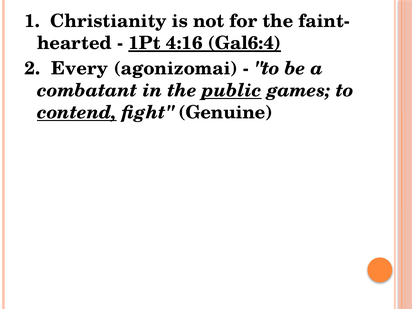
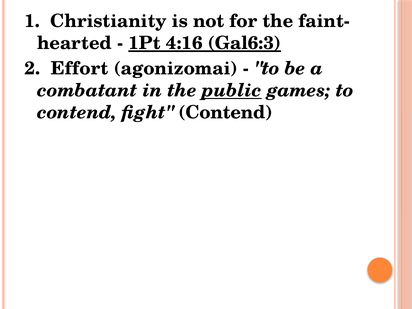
Gal6:4: Gal6:4 -> Gal6:3
Every: Every -> Effort
contend at (77, 113) underline: present -> none
fight Genuine: Genuine -> Contend
